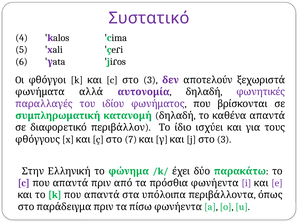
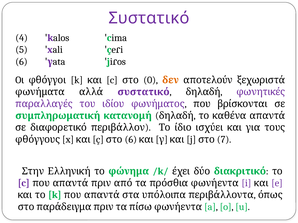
c 3: 3 -> 0
δεν colour: purple -> orange
αλλά αυτονομία: αυτονομία -> συστατικό
ç 7: 7 -> 6
j 3: 3 -> 7
παρακάτω: παρακάτω -> διακριτικό
